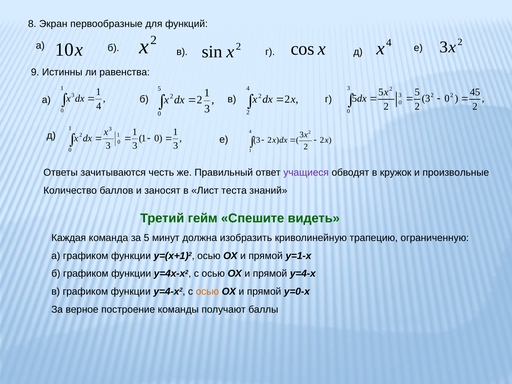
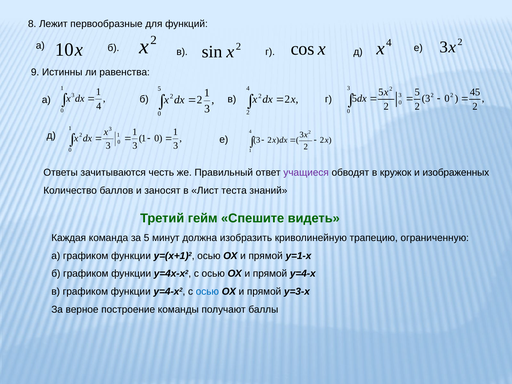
Экран: Экран -> Лежит
произвольные: произвольные -> изображенных
осью at (207, 292) colour: orange -> blue
у=0-х: у=0-х -> у=3-х
